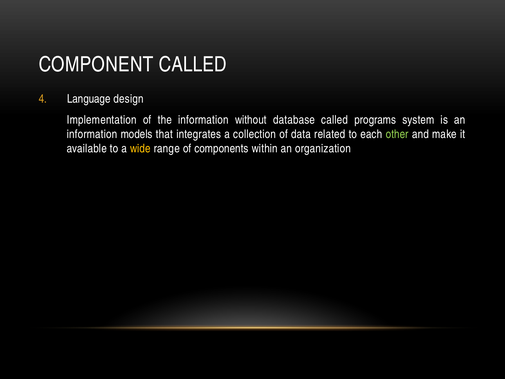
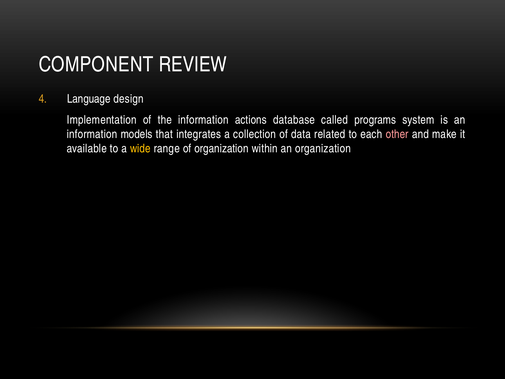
COMPONENT CALLED: CALLED -> REVIEW
without: without -> actions
other colour: light green -> pink
of components: components -> organization
